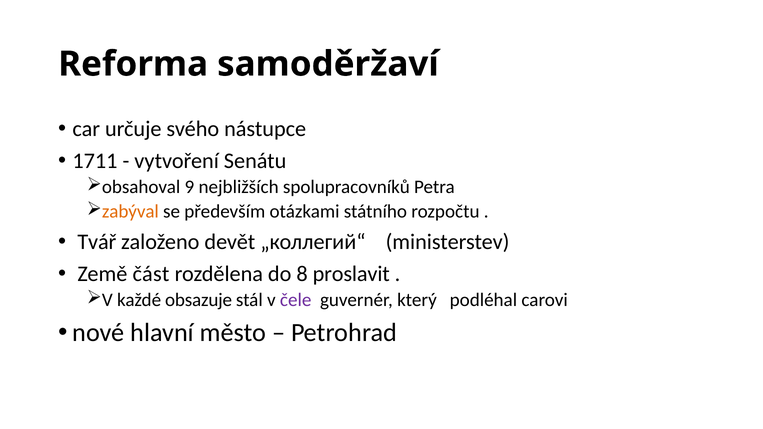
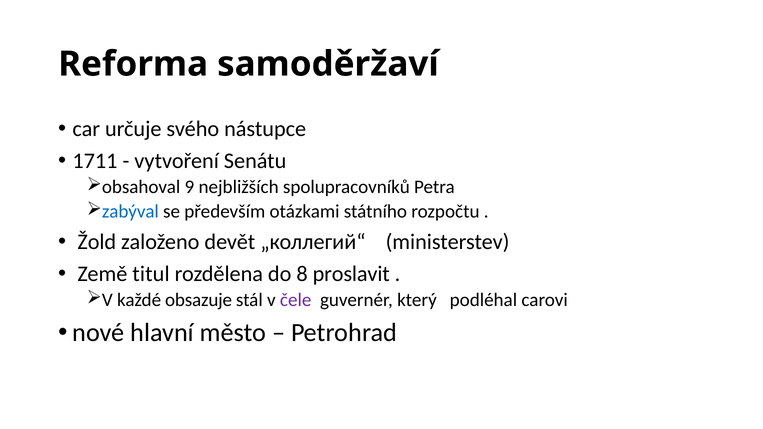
zabýval colour: orange -> blue
Tvář: Tvář -> Žold
část: část -> titul
